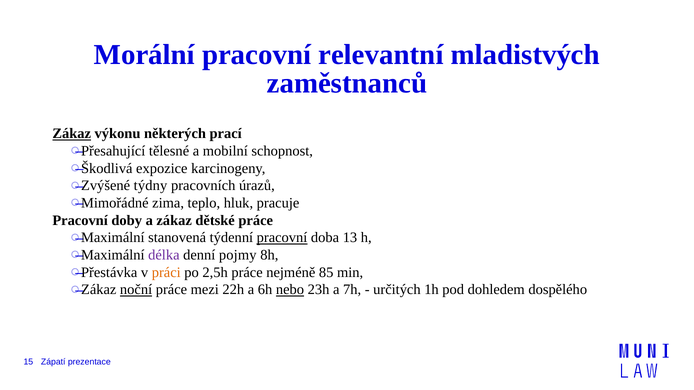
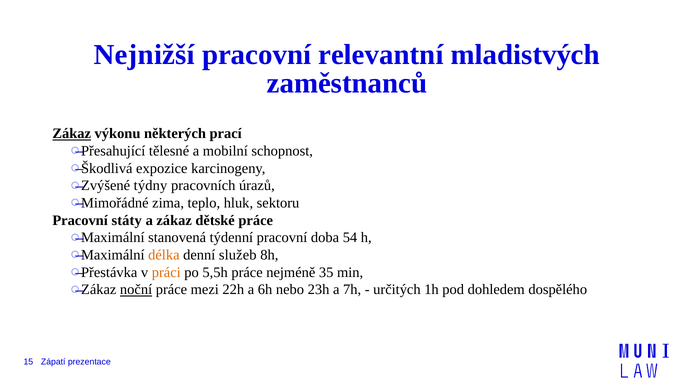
Morální: Morální -> Nejnižší
pracuje: pracuje -> sektoru
doby: doby -> státy
pracovní at (282, 238) underline: present -> none
13: 13 -> 54
délka colour: purple -> orange
pojmy: pojmy -> služeb
2,5h: 2,5h -> 5,5h
85: 85 -> 35
nebo underline: present -> none
